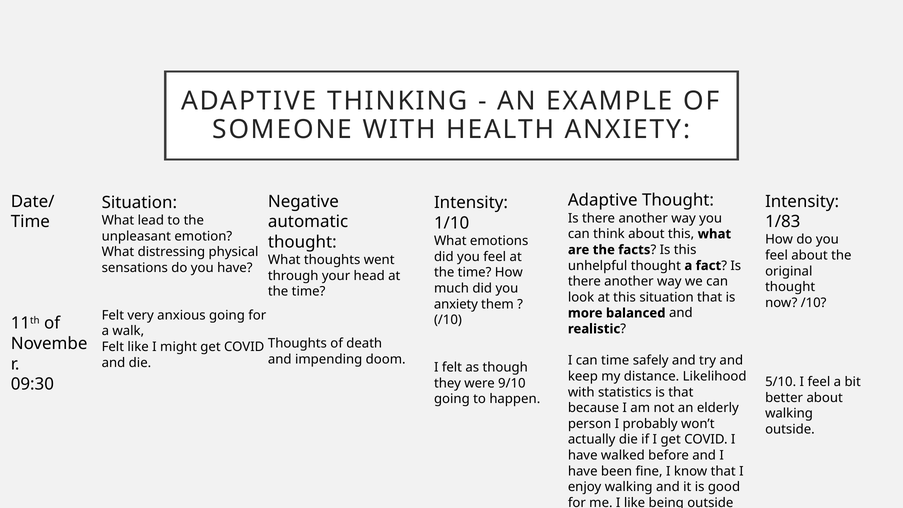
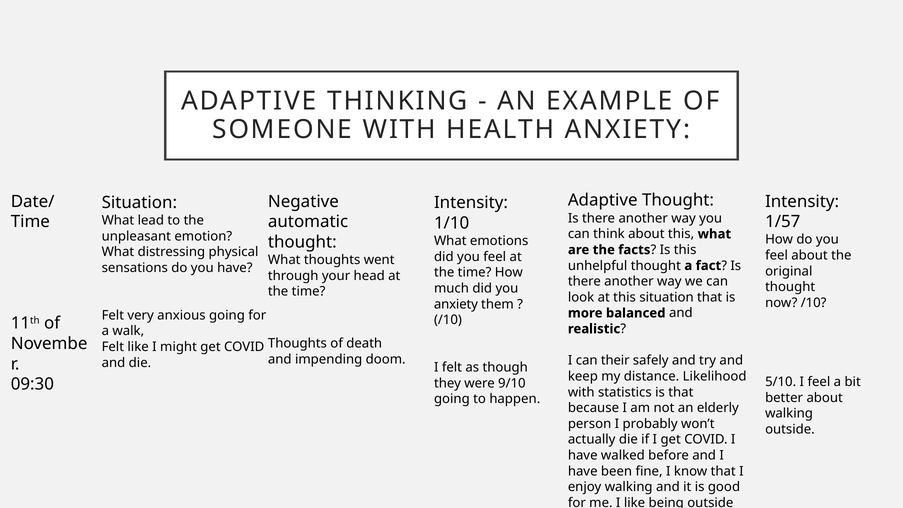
1/83: 1/83 -> 1/57
can time: time -> their
